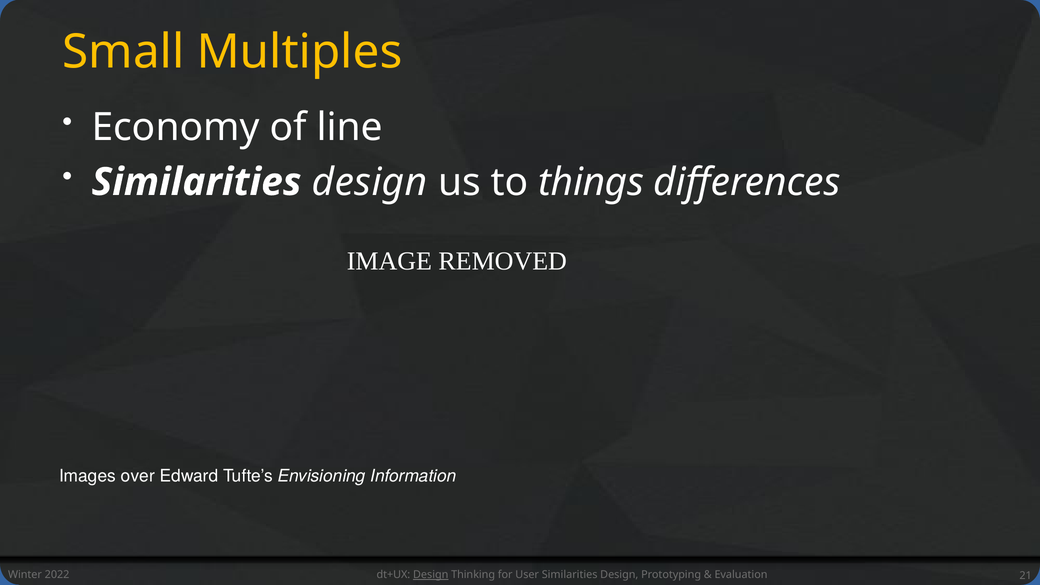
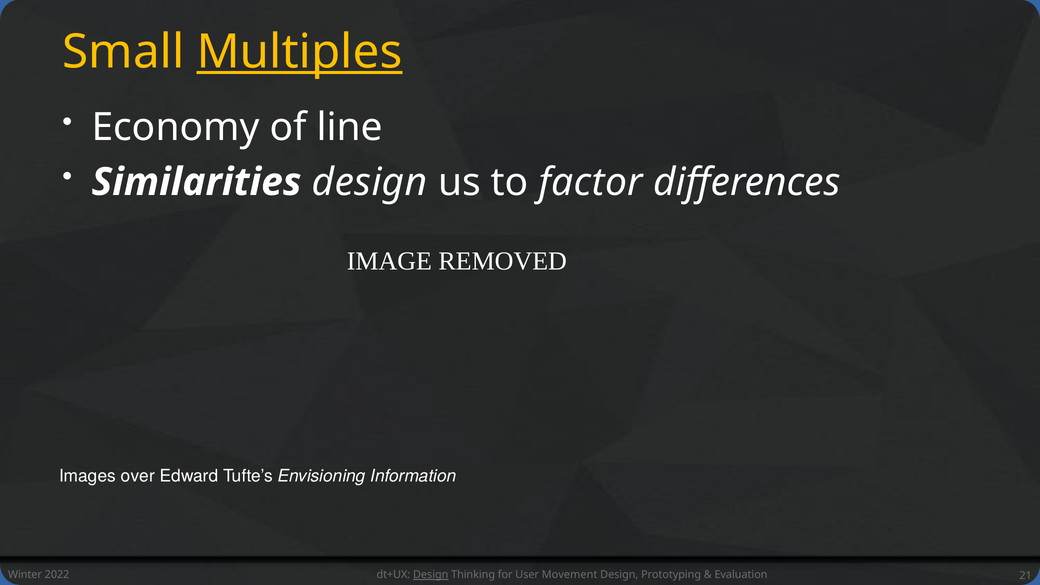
Multiples underline: none -> present
things: things -> factor
User Similarities: Similarities -> Movement
